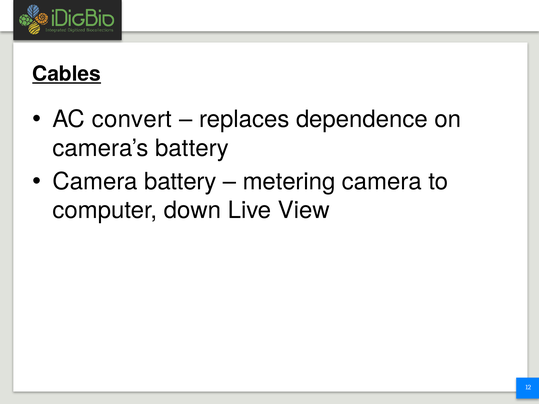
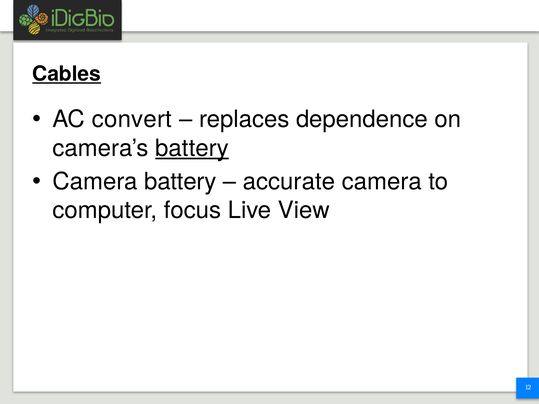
battery at (192, 148) underline: none -> present
metering: metering -> accurate
down: down -> focus
